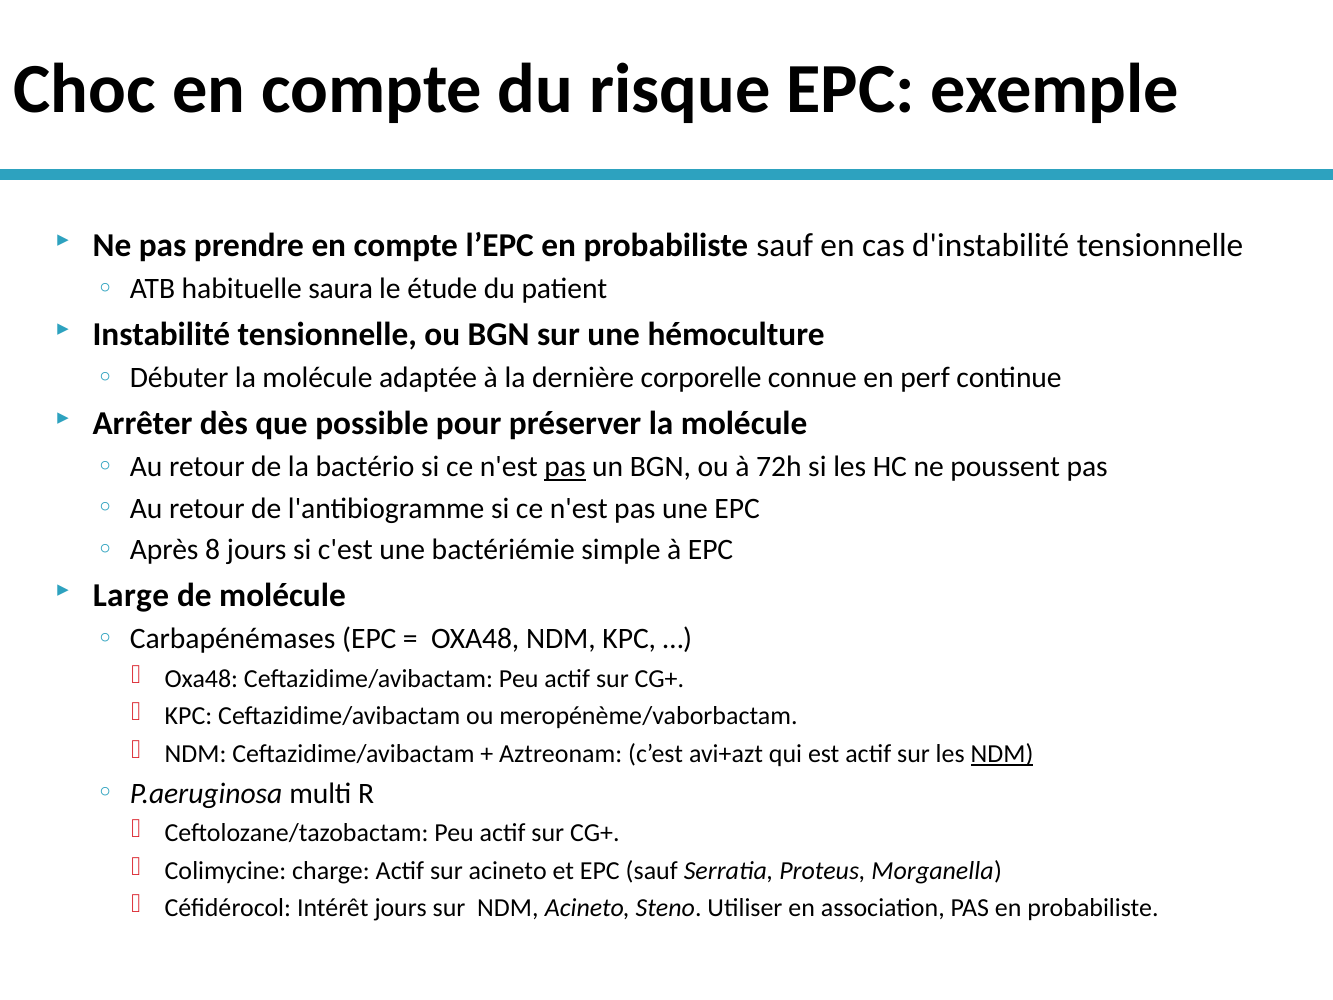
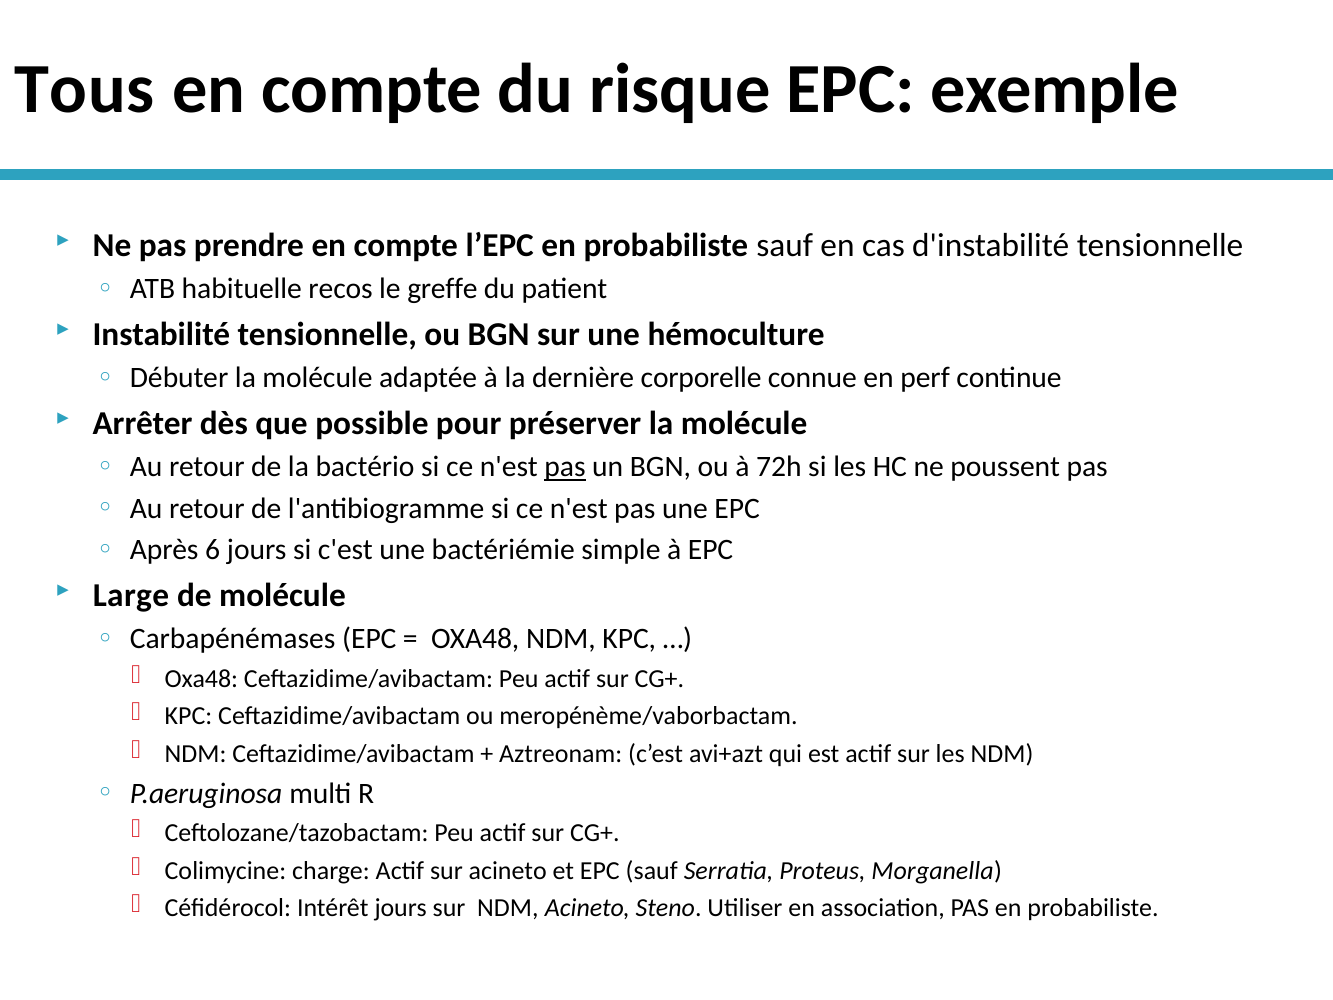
Choc: Choc -> Tous
saura: saura -> recos
étude: étude -> greffe
8: 8 -> 6
NDM at (1002, 754) underline: present -> none
